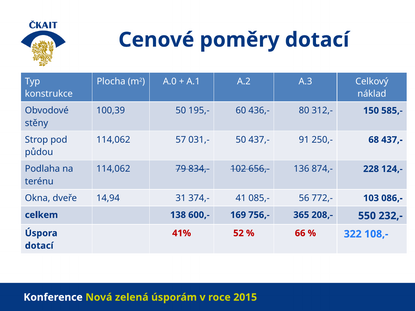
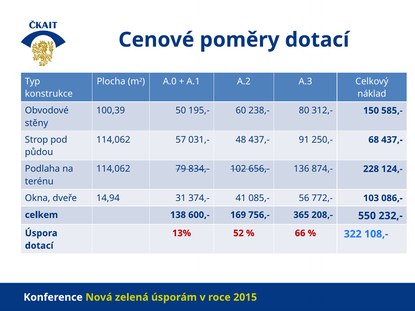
436,-: 436,- -> 238,-
031,- 50: 50 -> 48
41%: 41% -> 13%
